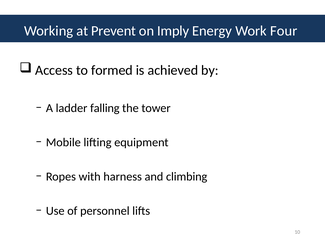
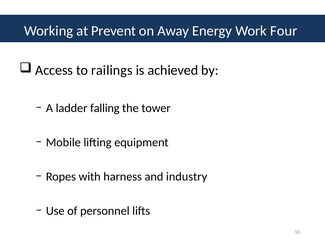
Imply: Imply -> Away
formed: formed -> railings
climbing: climbing -> industry
